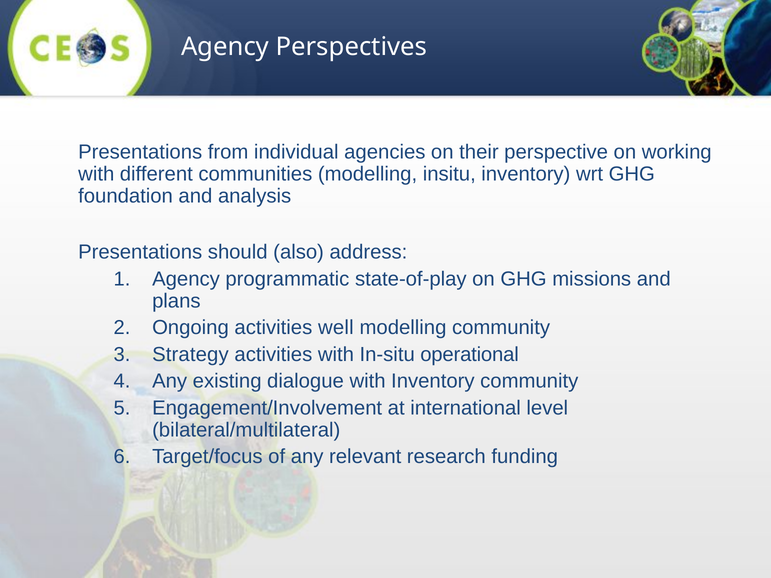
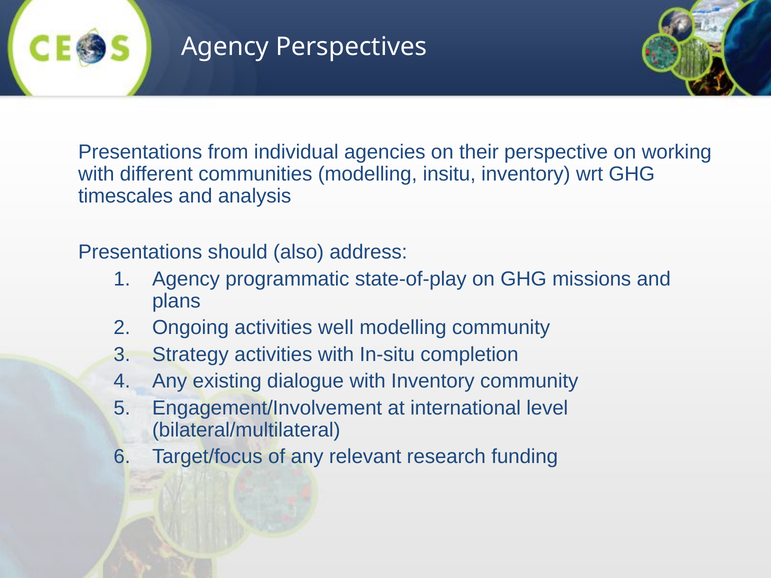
foundation: foundation -> timescales
operational: operational -> completion
